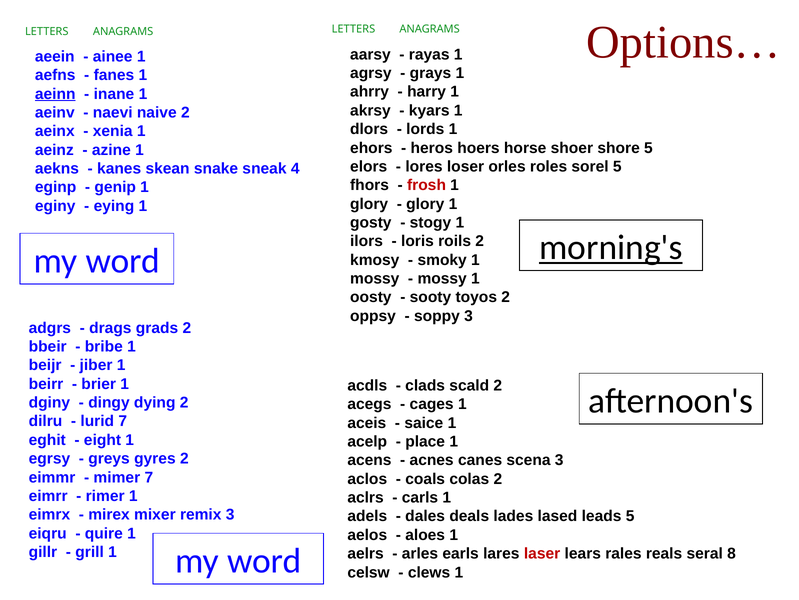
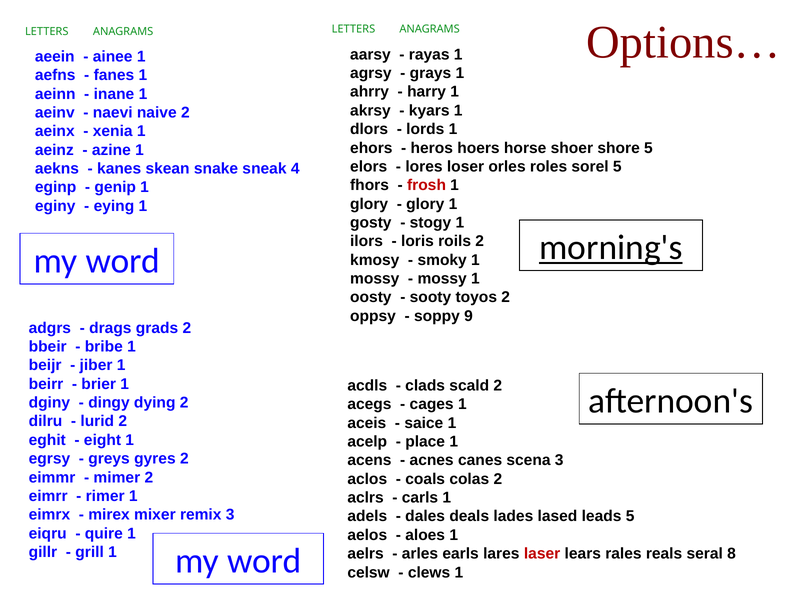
aeinn underline: present -> none
soppy 3: 3 -> 9
lurid 7: 7 -> 2
mimer 7: 7 -> 2
